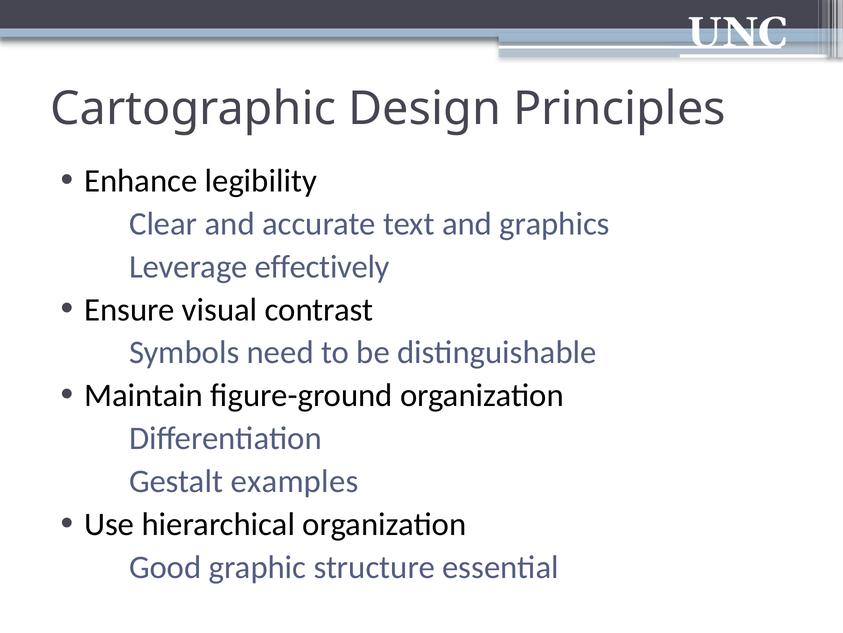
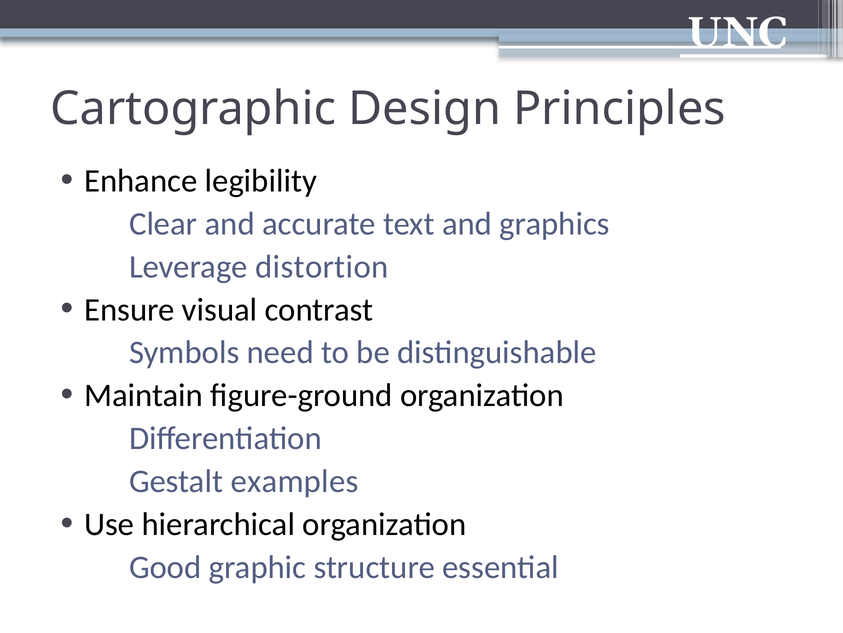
effectively: effectively -> distortion
